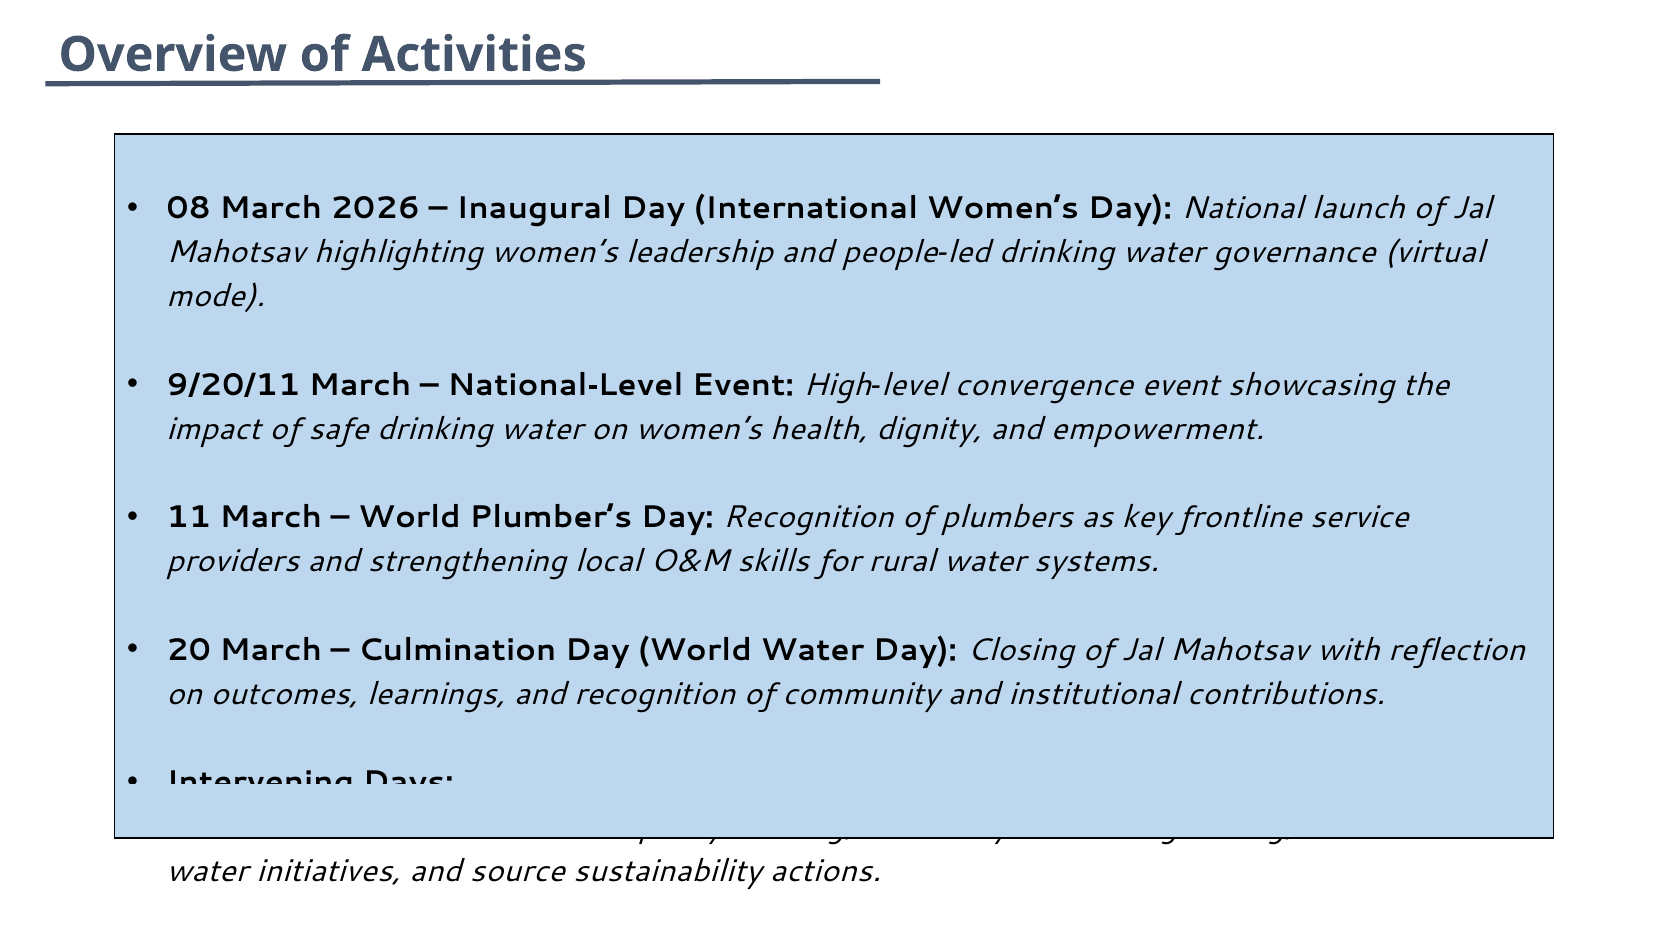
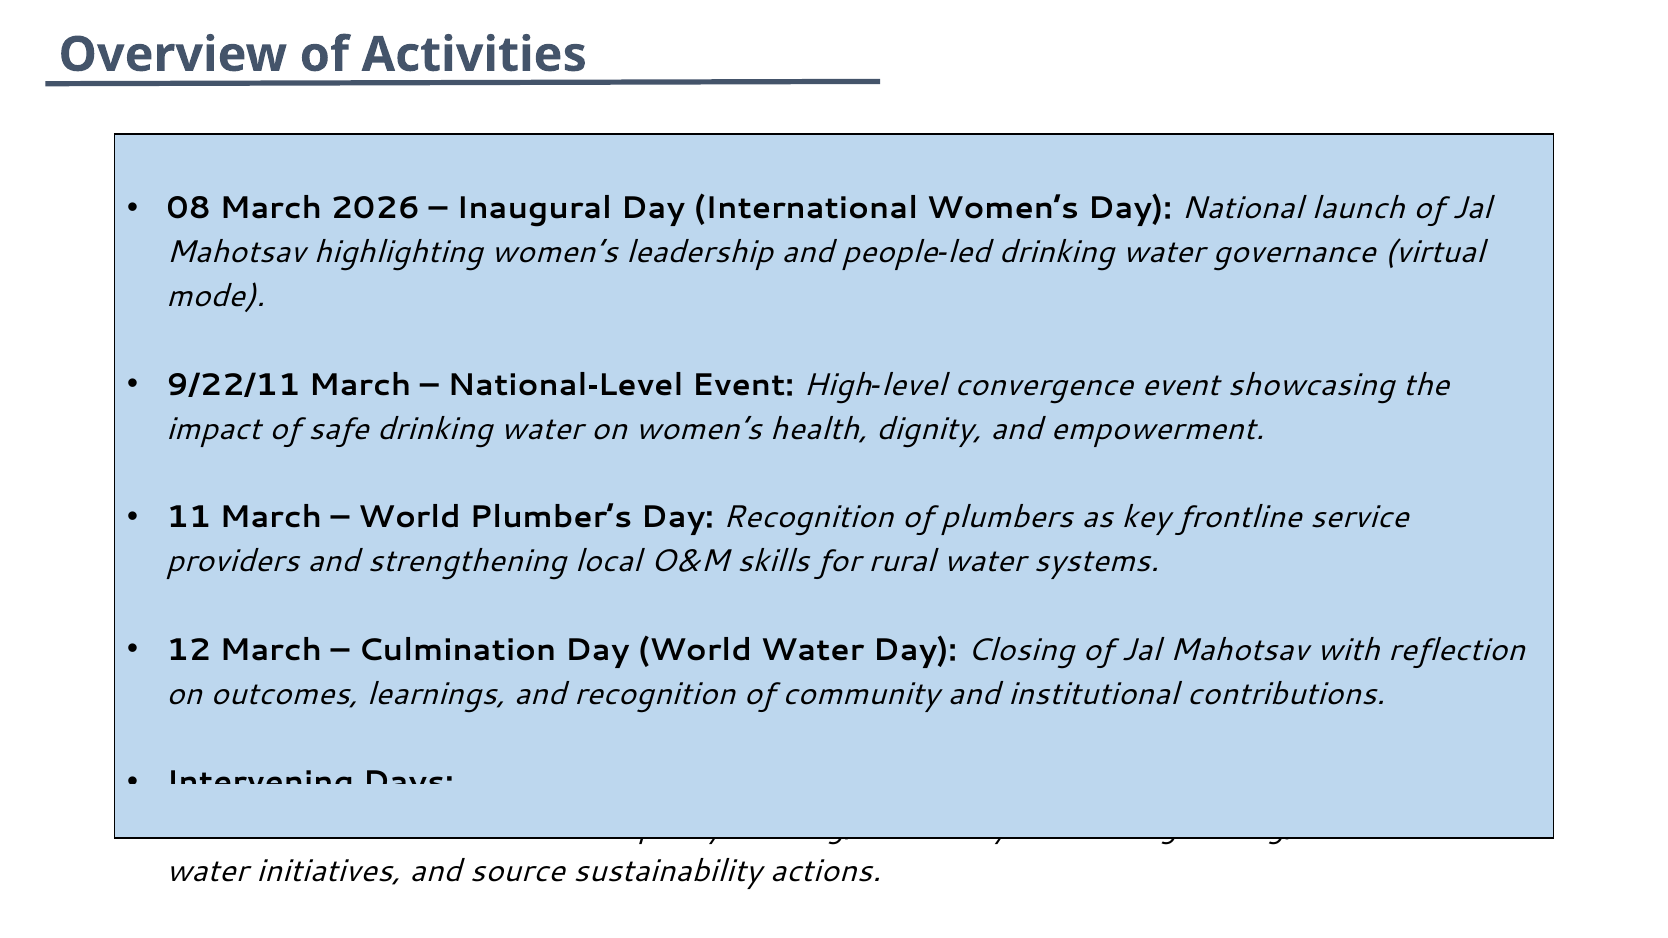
9/20/11: 9/20/11 -> 9/22/11
20: 20 -> 12
